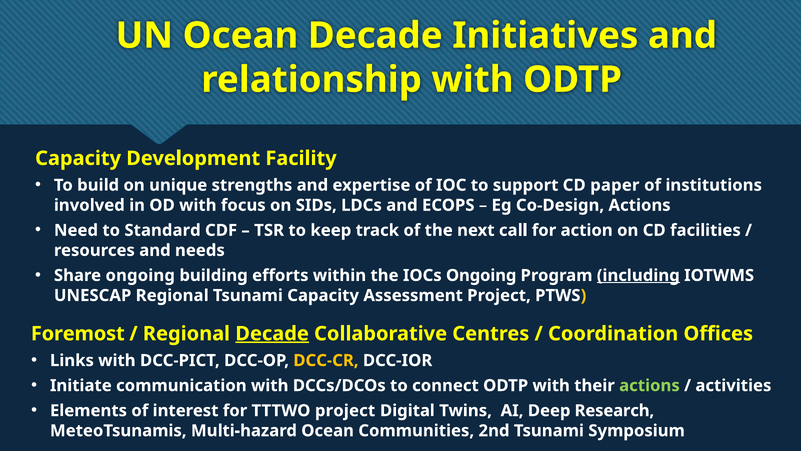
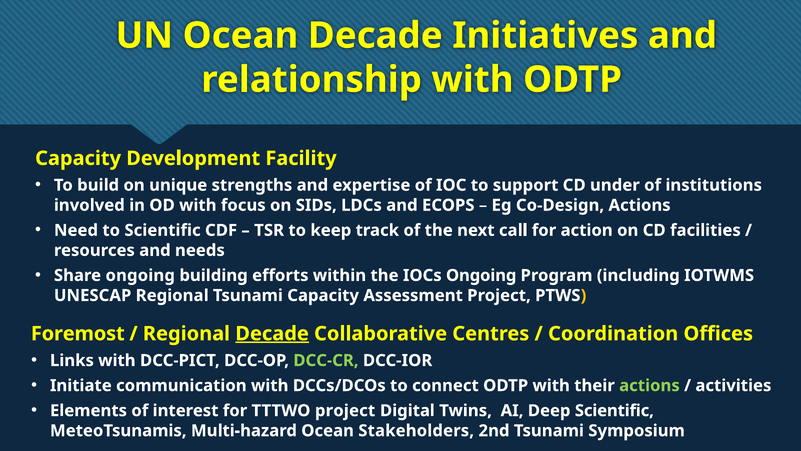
paper: paper -> under
to Standard: Standard -> Scientific
including underline: present -> none
DCC-CR colour: yellow -> light green
Deep Research: Research -> Scientific
Communities: Communities -> Stakeholders
